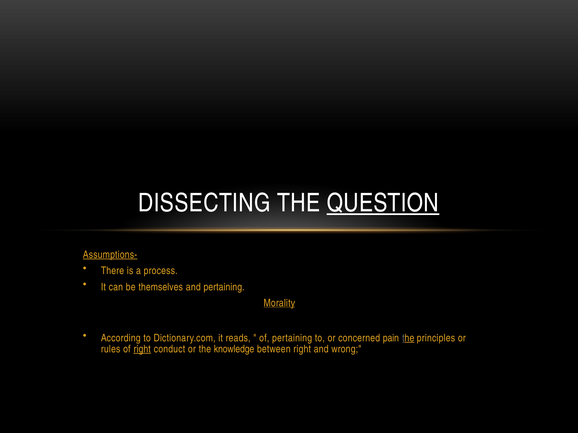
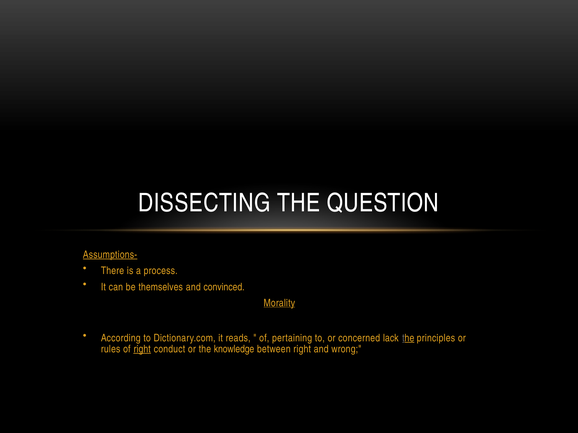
QUESTION underline: present -> none
and pertaining: pertaining -> convinced
pain: pain -> lack
